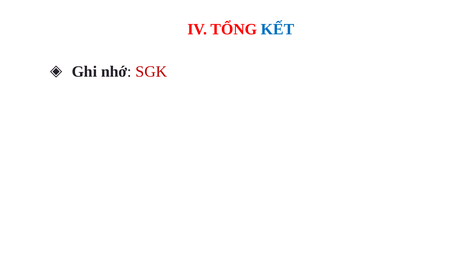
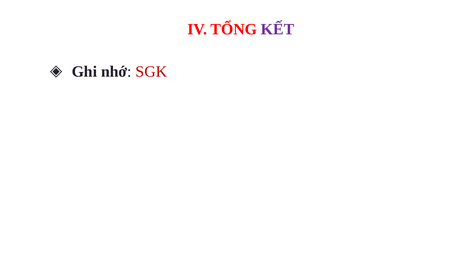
KẾT colour: blue -> purple
